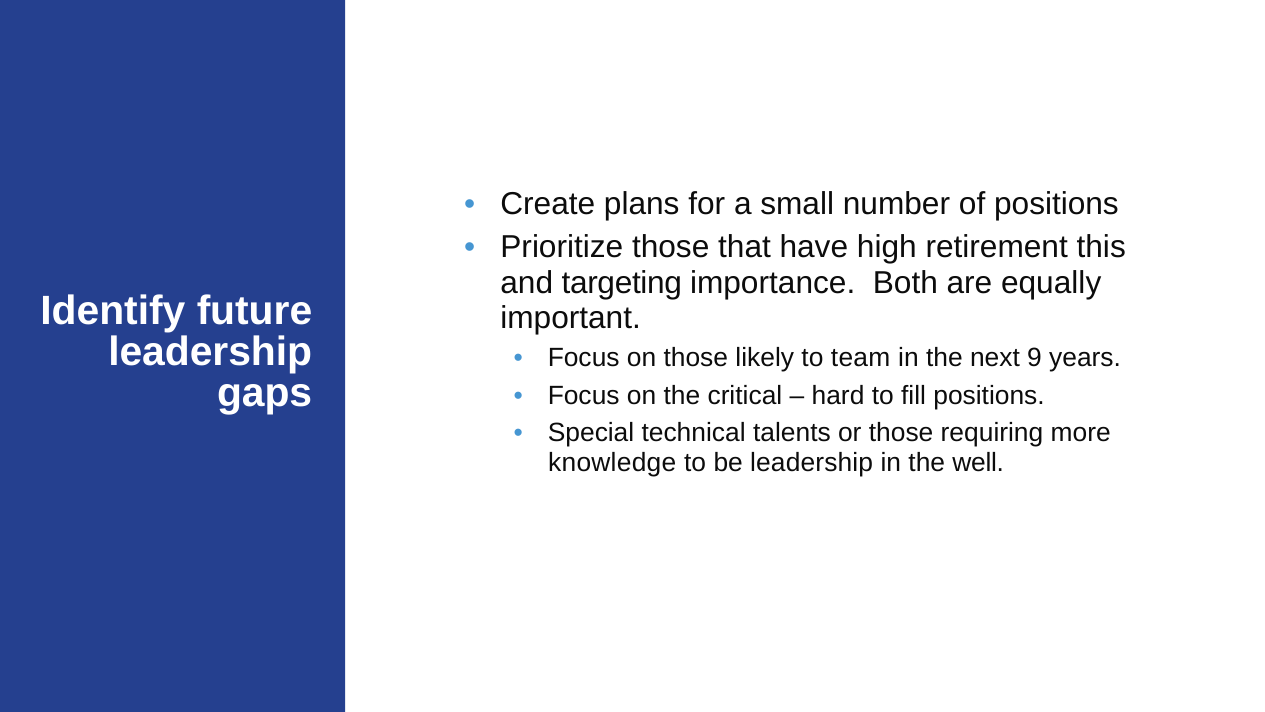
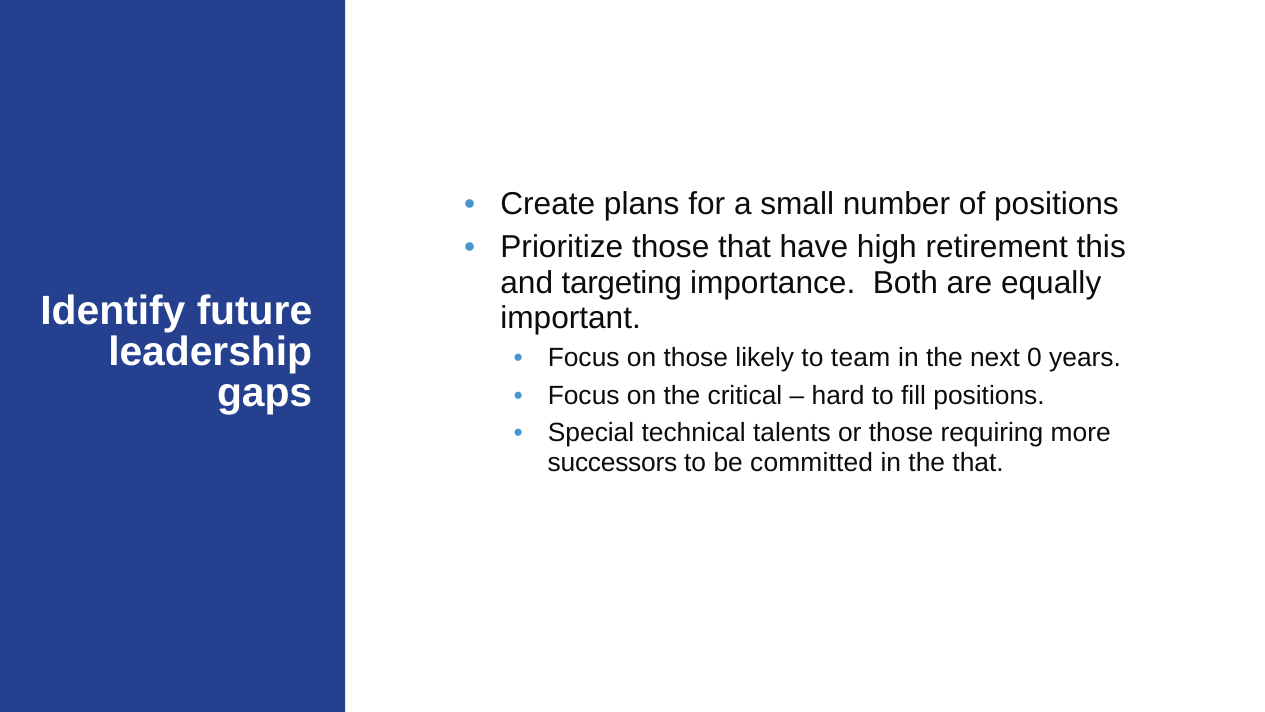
9: 9 -> 0
knowledge: knowledge -> successors
be leadership: leadership -> committed
the well: well -> that
